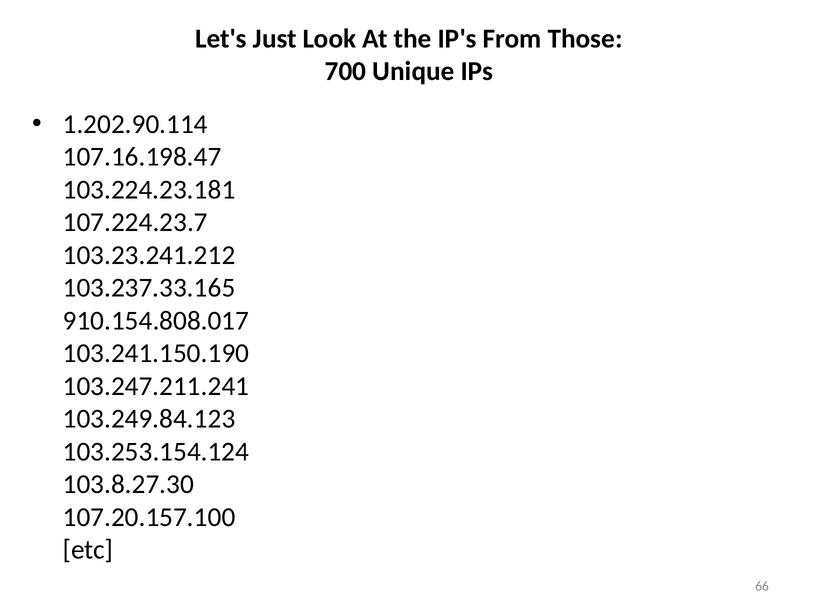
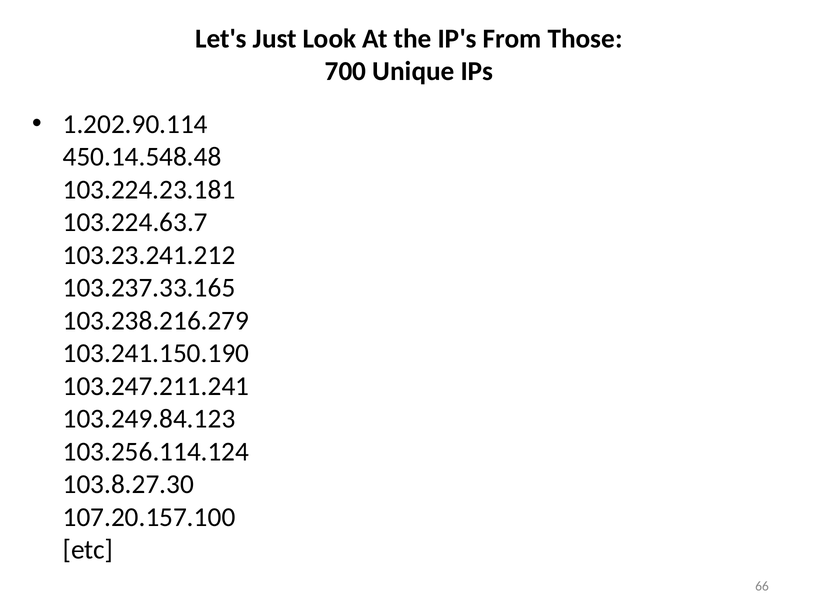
107.16.198.47: 107.16.198.47 -> 450.14.548.48
107.224.23.7: 107.224.23.7 -> 103.224.63.7
910.154.808.017: 910.154.808.017 -> 103.238.216.279
103.253.154.124: 103.253.154.124 -> 103.256.114.124
